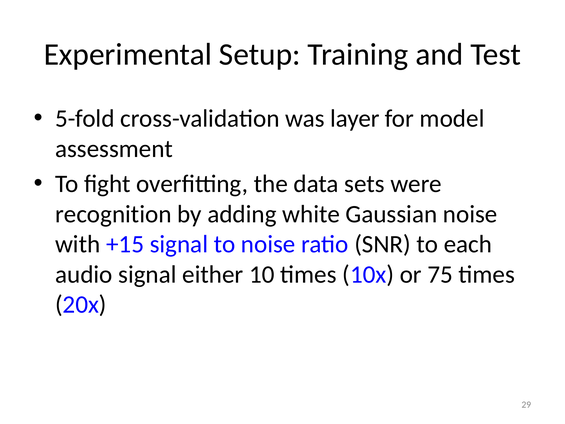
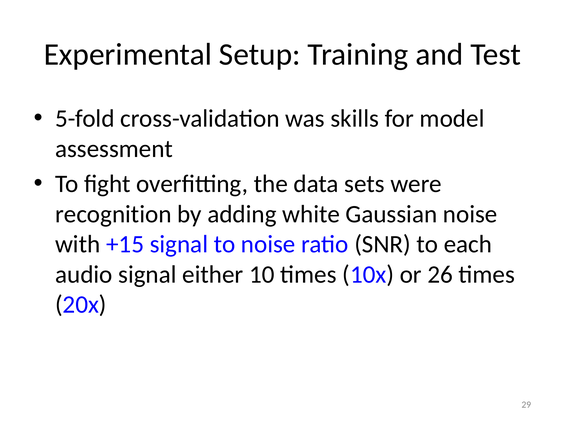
layer: layer -> skills
75: 75 -> 26
